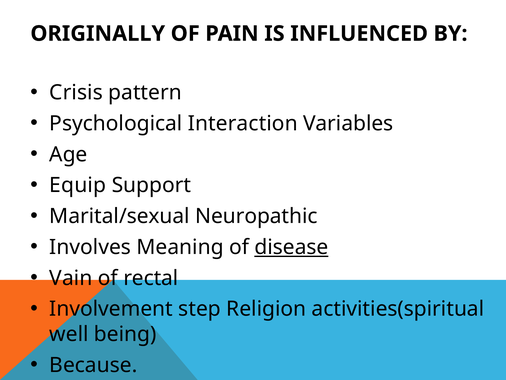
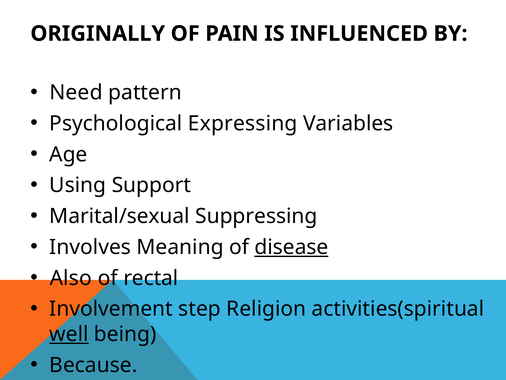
Crisis: Crisis -> Need
Interaction: Interaction -> Expressing
Equip: Equip -> Using
Neuropathic: Neuropathic -> Suppressing
Vain: Vain -> Also
well underline: none -> present
